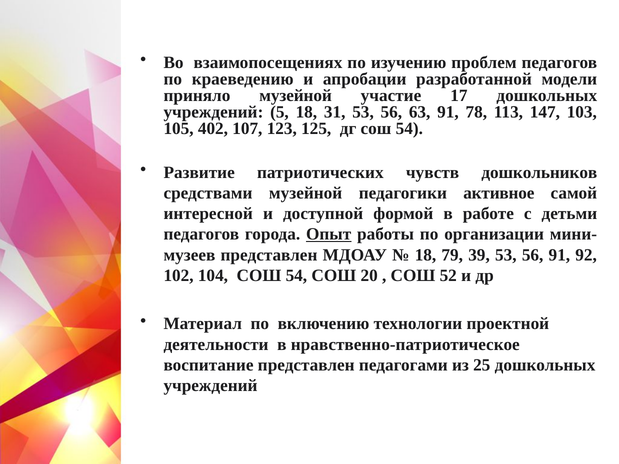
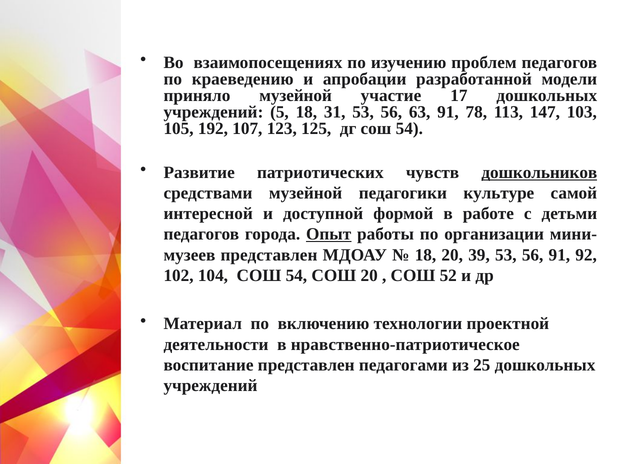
402: 402 -> 192
дошкольников underline: none -> present
активное: активное -> культуре
18 79: 79 -> 20
